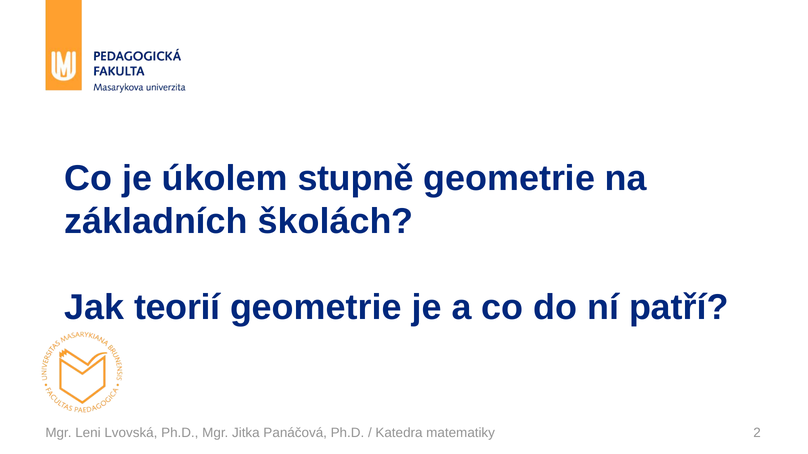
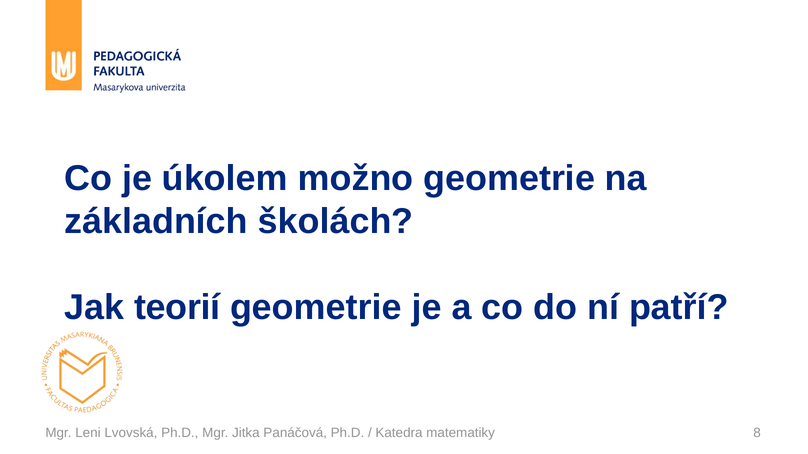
stupně: stupně -> možno
2: 2 -> 8
